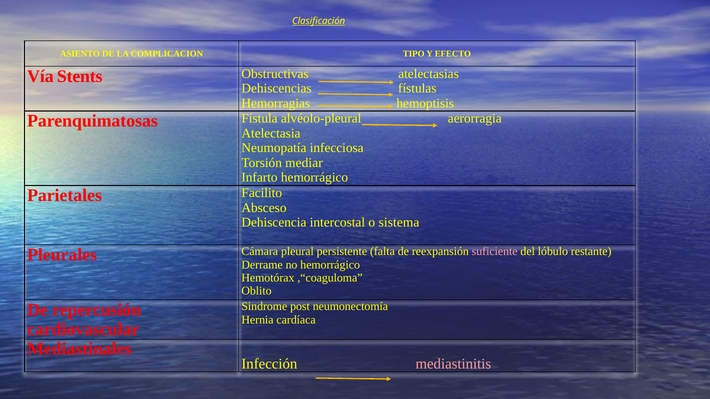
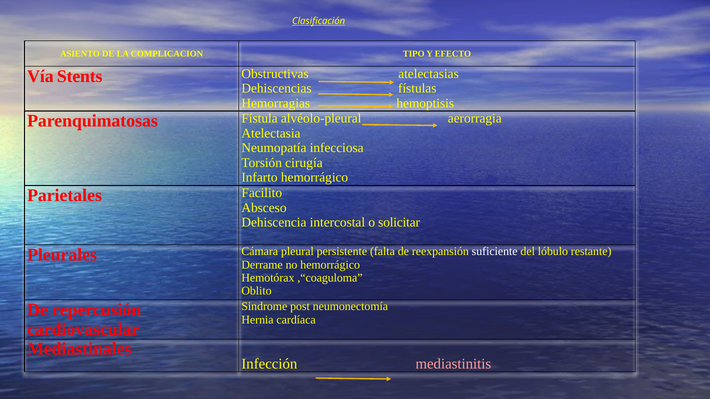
mediar: mediar -> cirugía
sistema: sistema -> solicitar
suficiente colour: pink -> white
